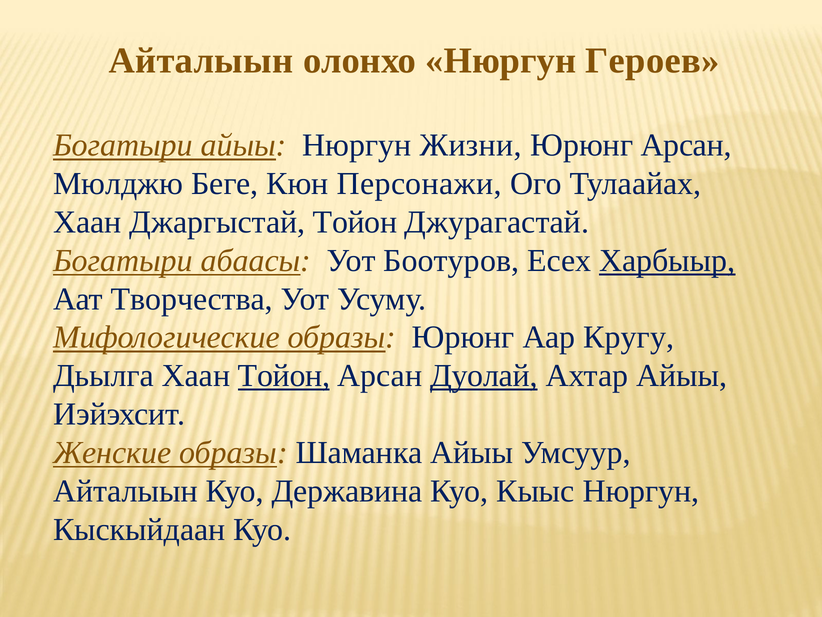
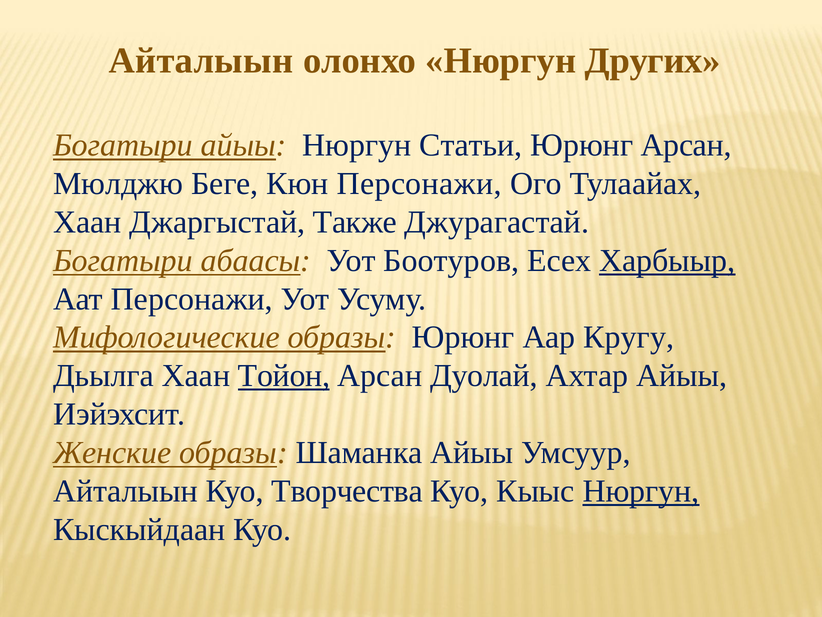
Героев: Героев -> Других
Жизни: Жизни -> Статьи
Джаргыстай Тойон: Тойон -> Также
Аат Творчества: Творчества -> Персонажи
Дуолай underline: present -> none
Державина: Державина -> Творчества
Нюргун at (641, 491) underline: none -> present
